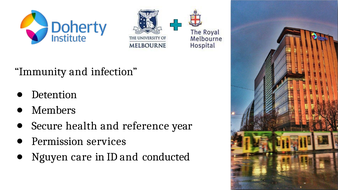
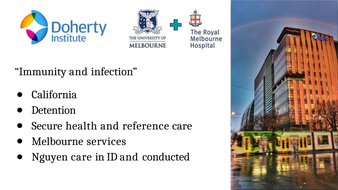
Detention: Detention -> California
Members: Members -> Detention
reference year: year -> care
Permission: Permission -> Melbourne
